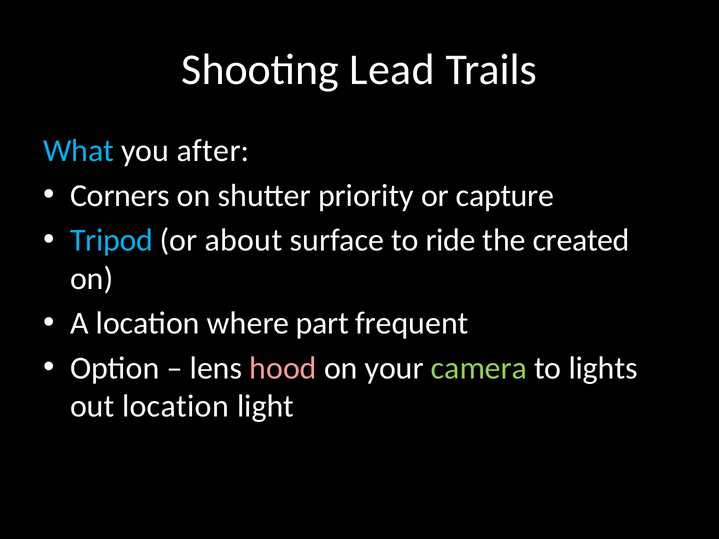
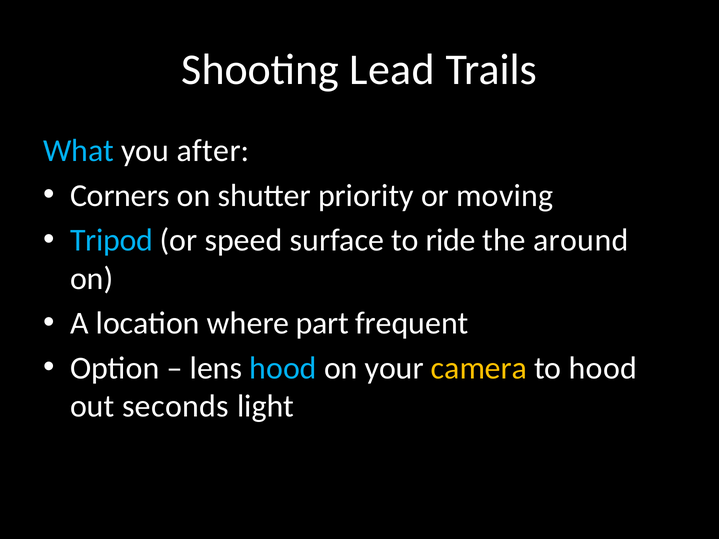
capture: capture -> moving
about: about -> speed
created: created -> around
hood at (283, 368) colour: pink -> light blue
camera colour: light green -> yellow
to lights: lights -> hood
out location: location -> seconds
